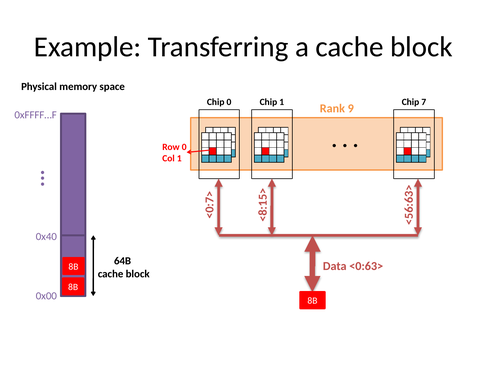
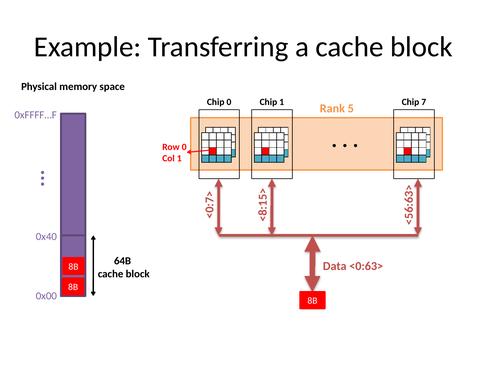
Rank 9: 9 -> 5
